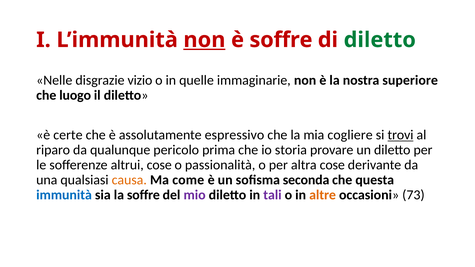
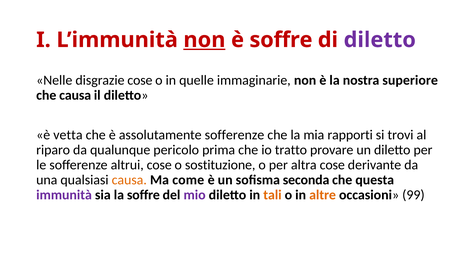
diletto at (380, 40) colour: green -> purple
disgrazie vizio: vizio -> cose
che luogo: luogo -> causa
certe: certe -> vetta
assolutamente espressivo: espressivo -> sofferenze
cogliere: cogliere -> rapporti
trovi underline: present -> none
storia: storia -> tratto
passionalità: passionalità -> sostituzione
immunità colour: blue -> purple
tali colour: purple -> orange
73: 73 -> 99
